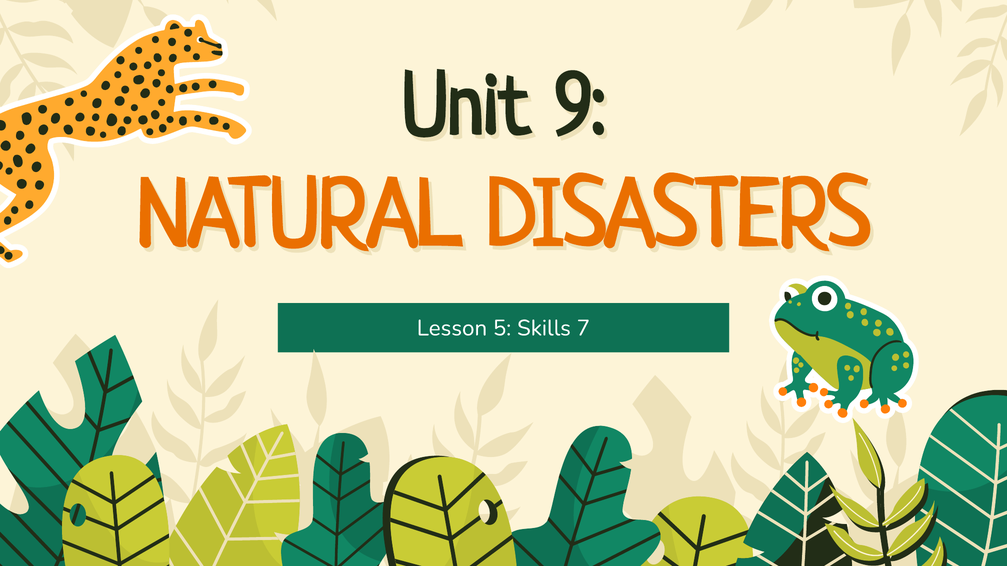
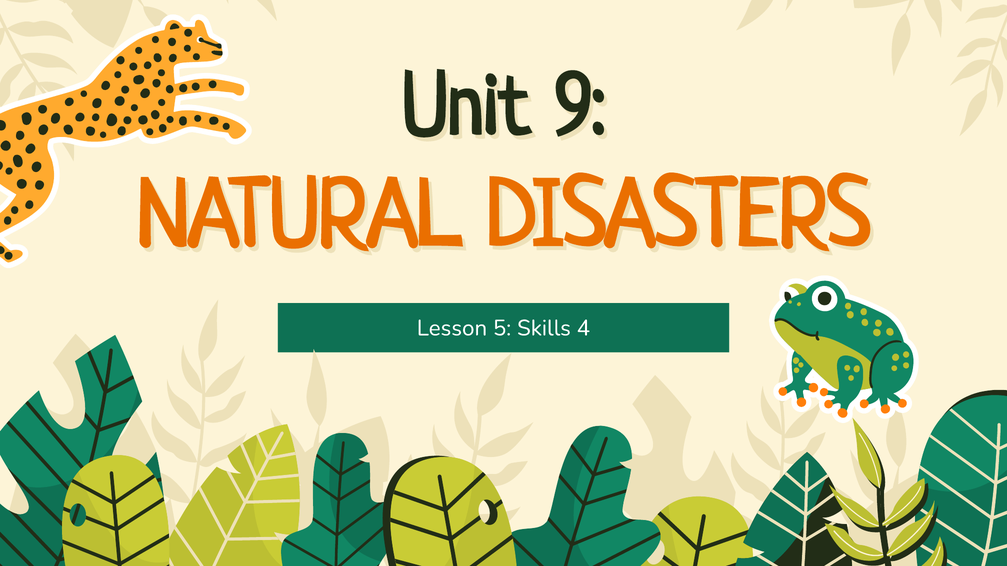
7: 7 -> 4
